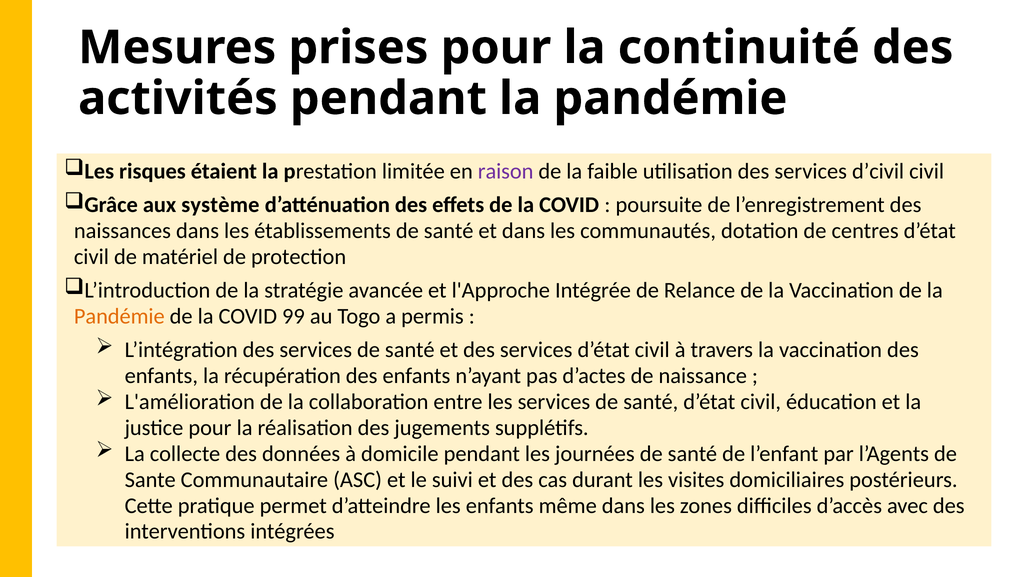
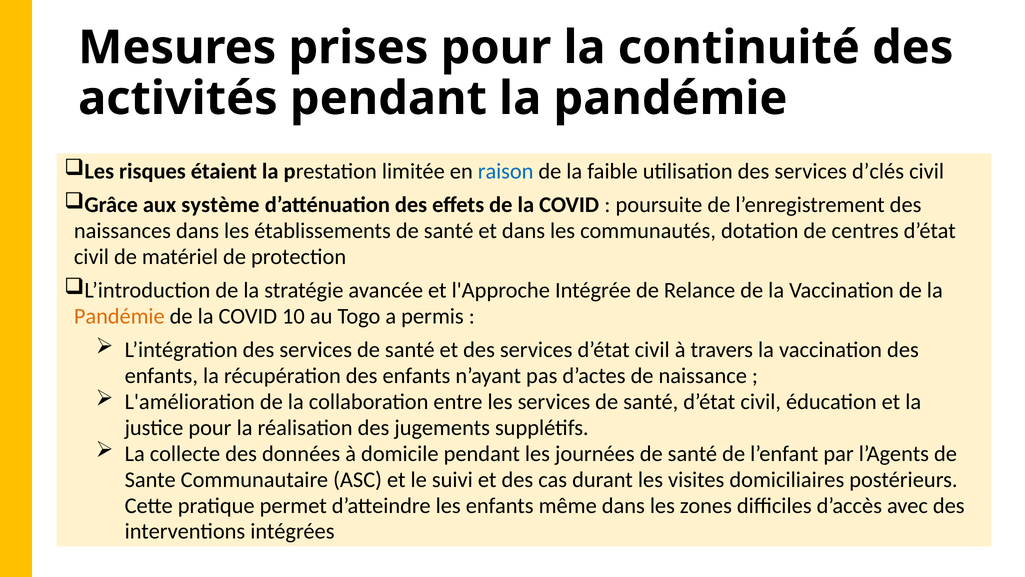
raison colour: purple -> blue
d’civil: d’civil -> d’clés
99: 99 -> 10
